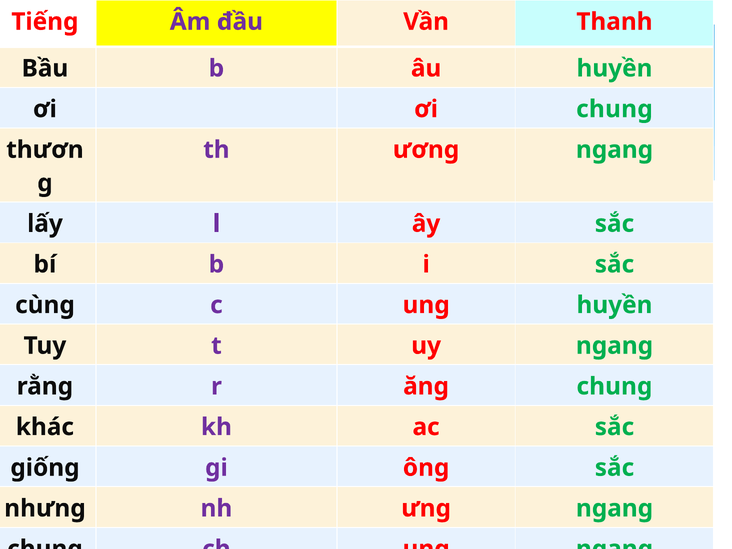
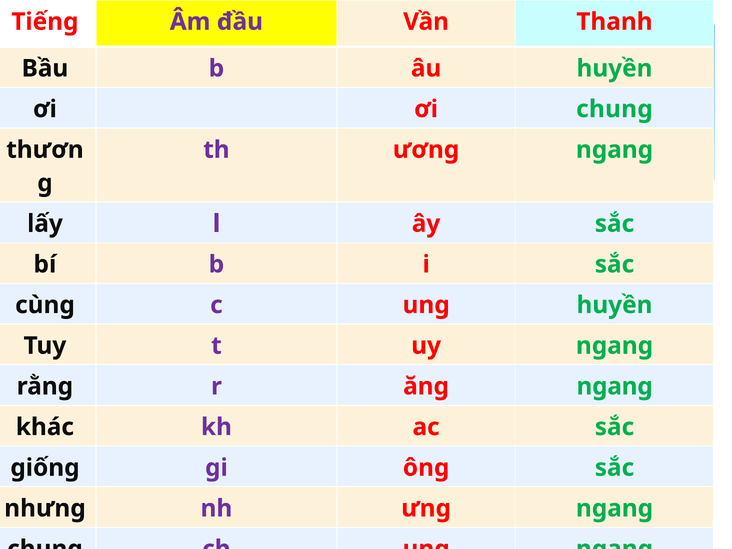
ăng chung: chung -> ngang
